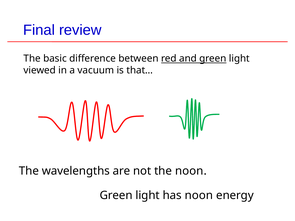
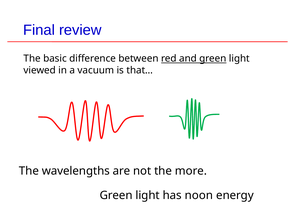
the noon: noon -> more
